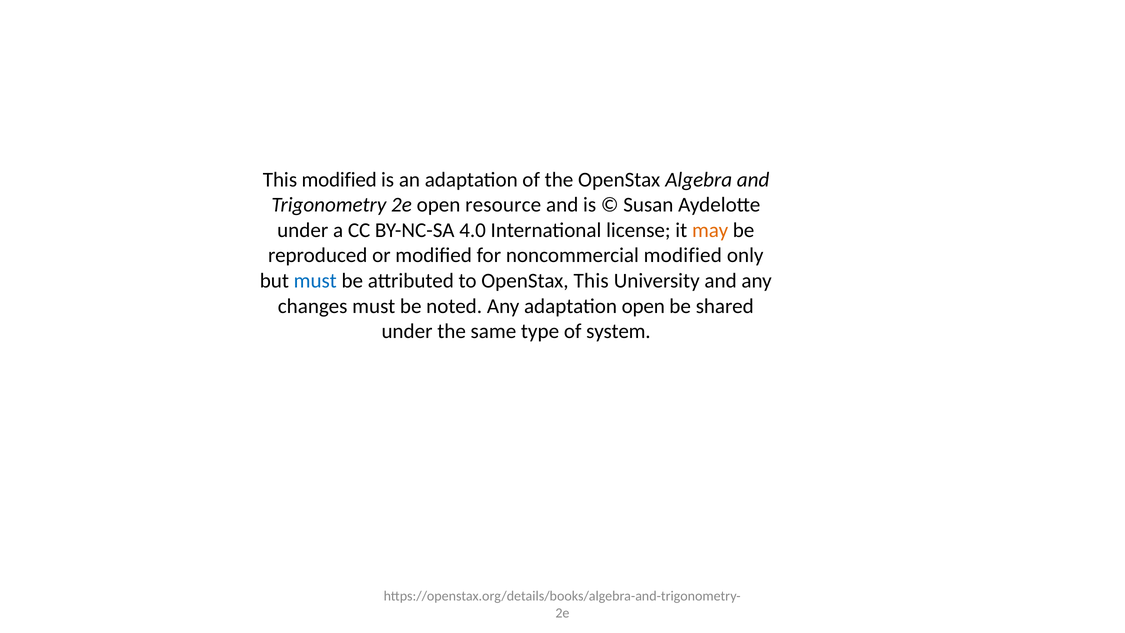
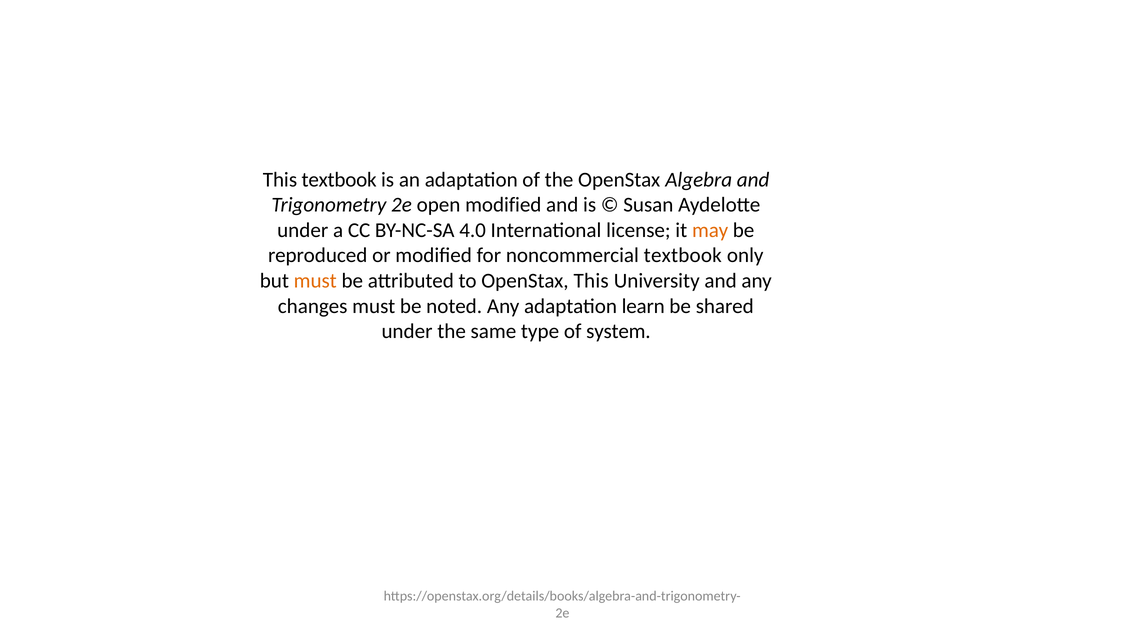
This modified: modified -> textbook
open resource: resource -> modified
noncommercial modified: modified -> textbook
must at (315, 281) colour: blue -> orange
adaptation open: open -> learn
